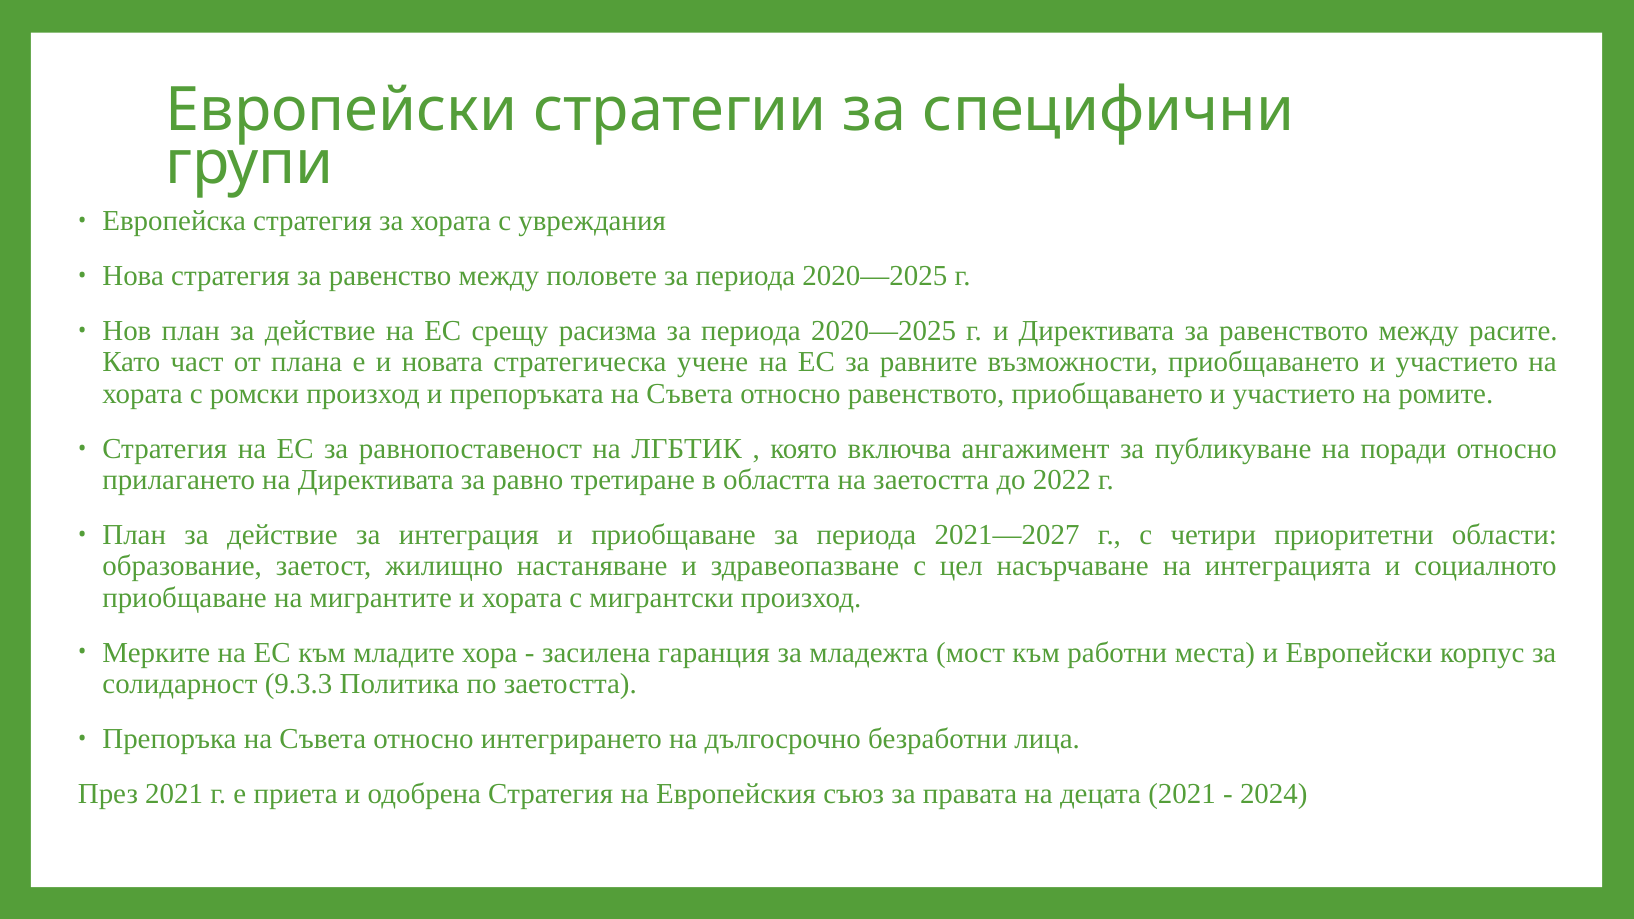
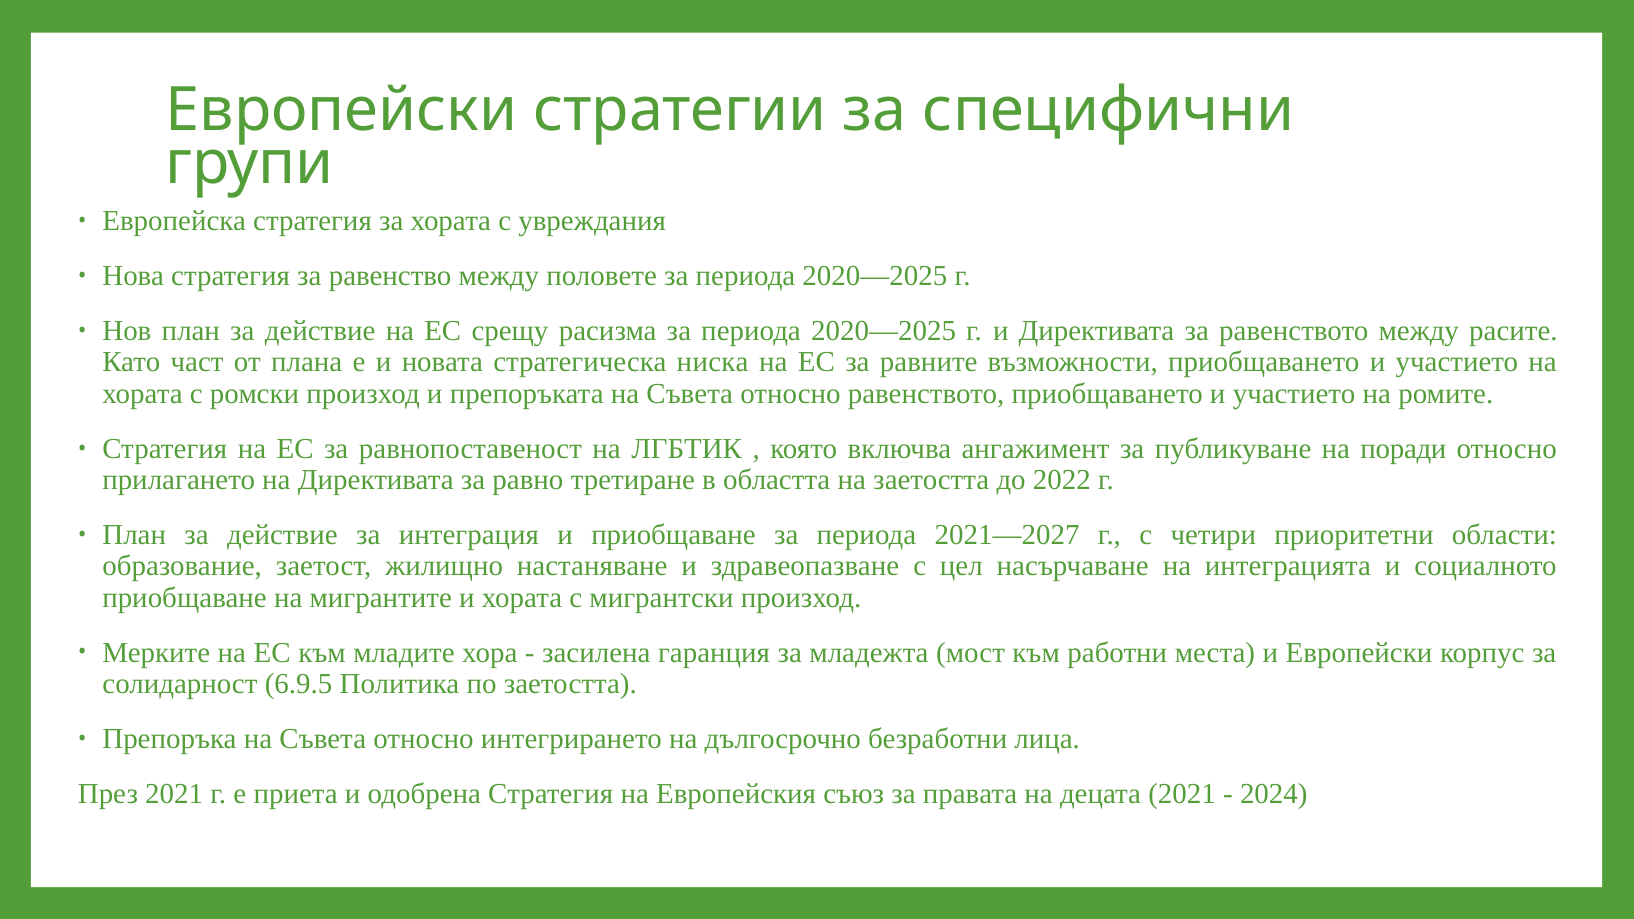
учене: учене -> ниска
9.3.3: 9.3.3 -> 6.9.5
